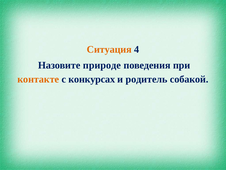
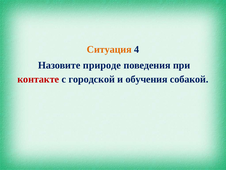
контакте colour: orange -> red
конкурсах: конкурсах -> городской
родитель: родитель -> обучения
